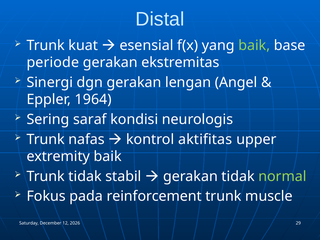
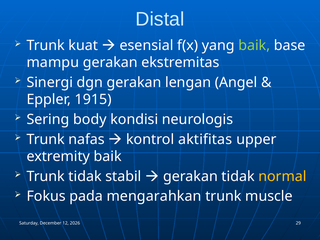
periode: periode -> mampu
1964: 1964 -> 1915
saraf: saraf -> body
normal colour: light green -> yellow
reinforcement: reinforcement -> mengarahkan
